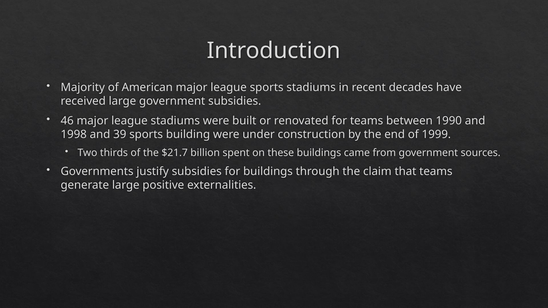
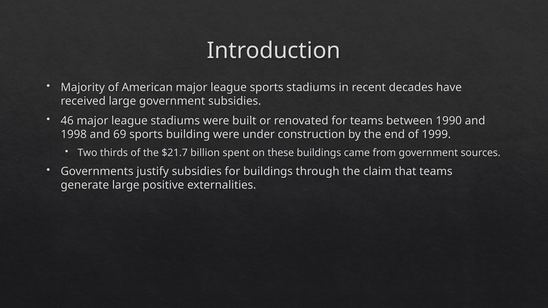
39: 39 -> 69
